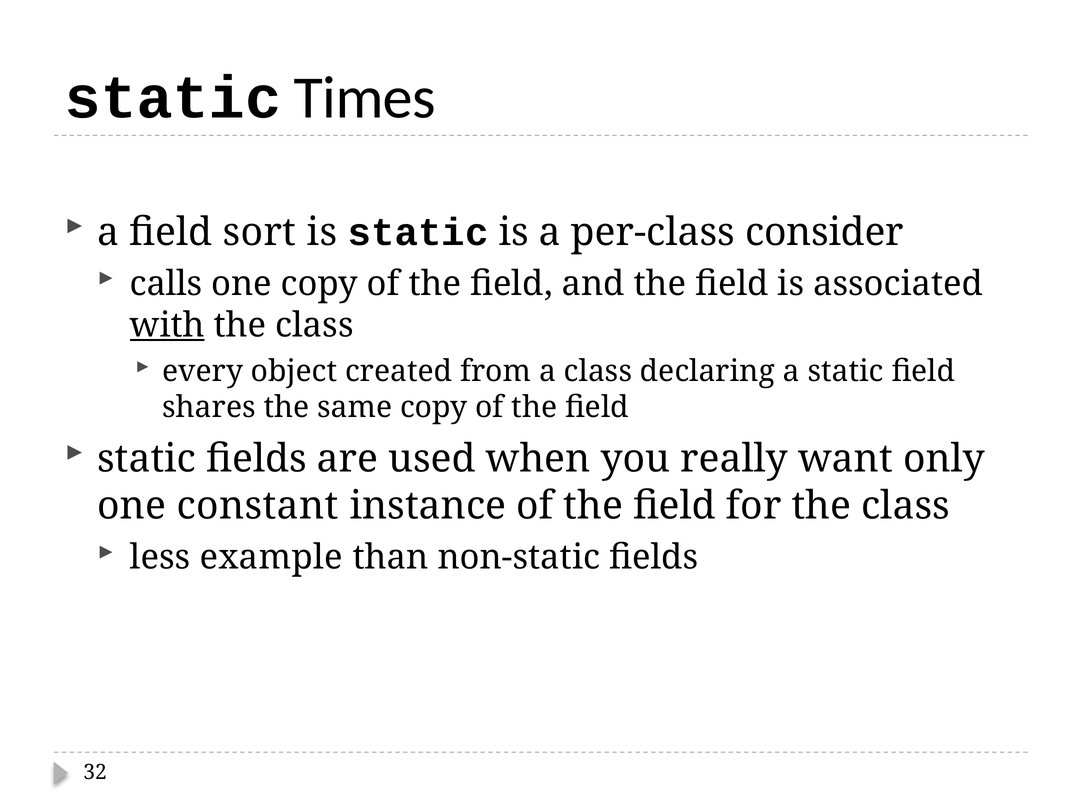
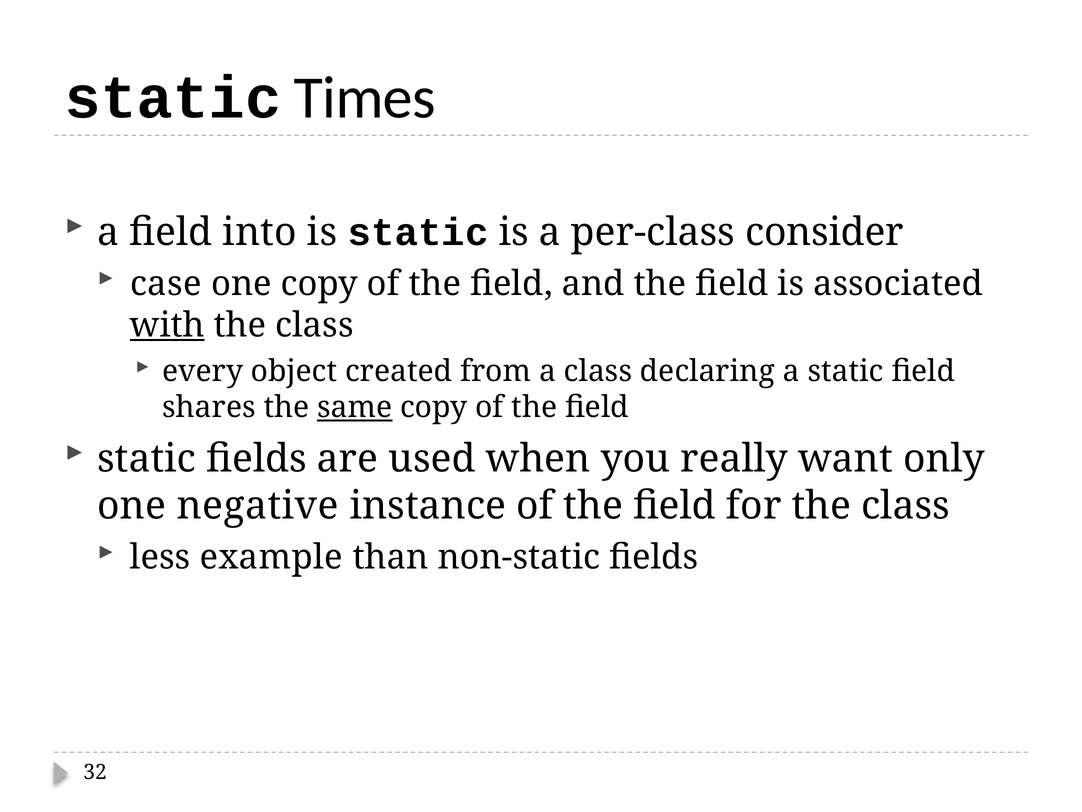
sort: sort -> into
calls: calls -> case
same underline: none -> present
constant: constant -> negative
